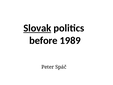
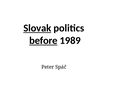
before underline: none -> present
